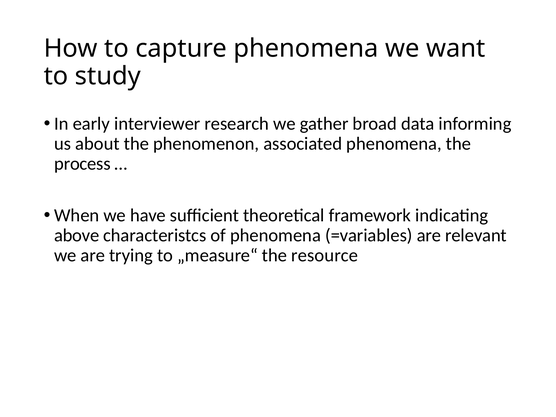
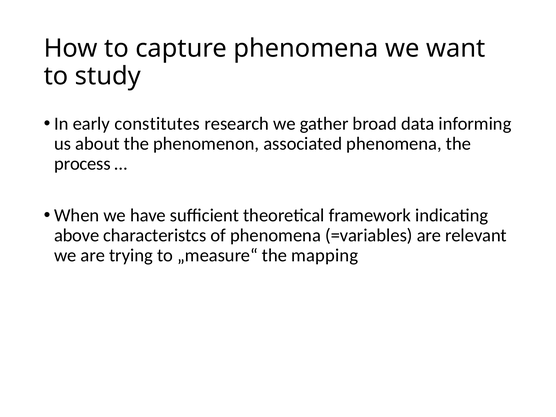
interviewer: interviewer -> constitutes
resource: resource -> mapping
